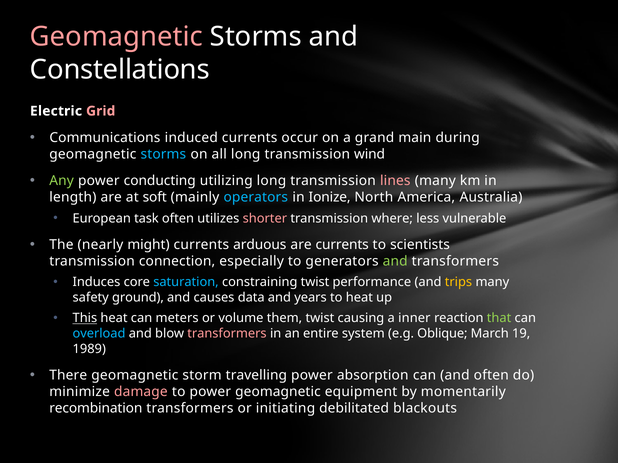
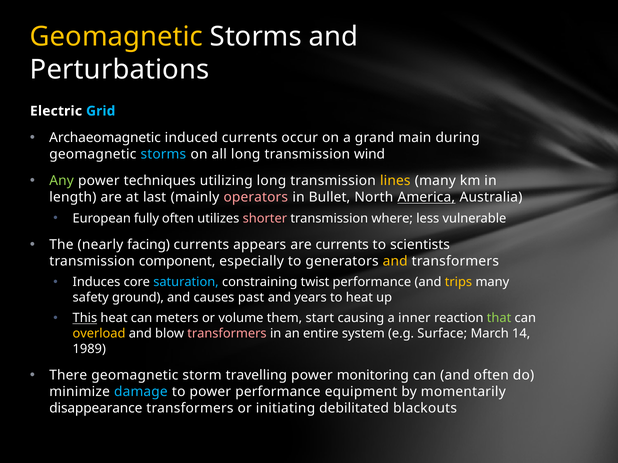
Geomagnetic at (116, 37) colour: pink -> yellow
Constellations: Constellations -> Perturbations
Grid colour: pink -> light blue
Communications: Communications -> Archaeomagnetic
conducting: conducting -> techniques
lines colour: pink -> yellow
soft: soft -> last
operators colour: light blue -> pink
Ionize: Ionize -> Bullet
America underline: none -> present
task: task -> fully
might: might -> facing
arduous: arduous -> appears
connection: connection -> component
and at (395, 261) colour: light green -> yellow
data: data -> past
them twist: twist -> start
overload colour: light blue -> yellow
Oblique: Oblique -> Surface
19: 19 -> 14
absorption: absorption -> monitoring
damage colour: pink -> light blue
power geomagnetic: geomagnetic -> performance
recombination: recombination -> disappearance
